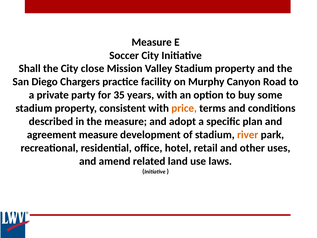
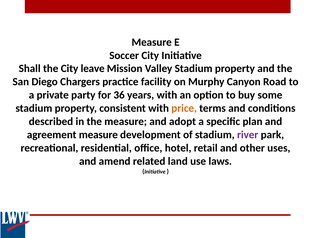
close: close -> leave
35: 35 -> 36
river colour: orange -> purple
